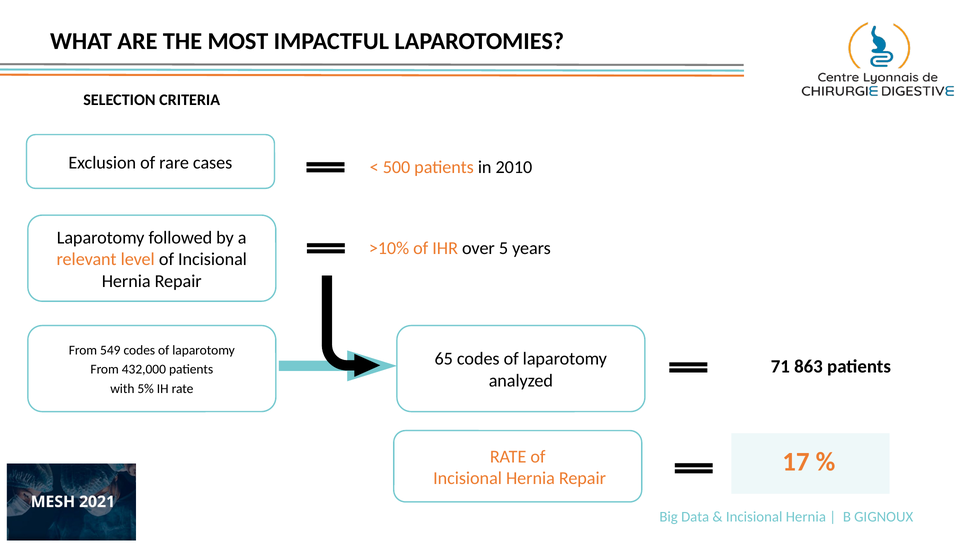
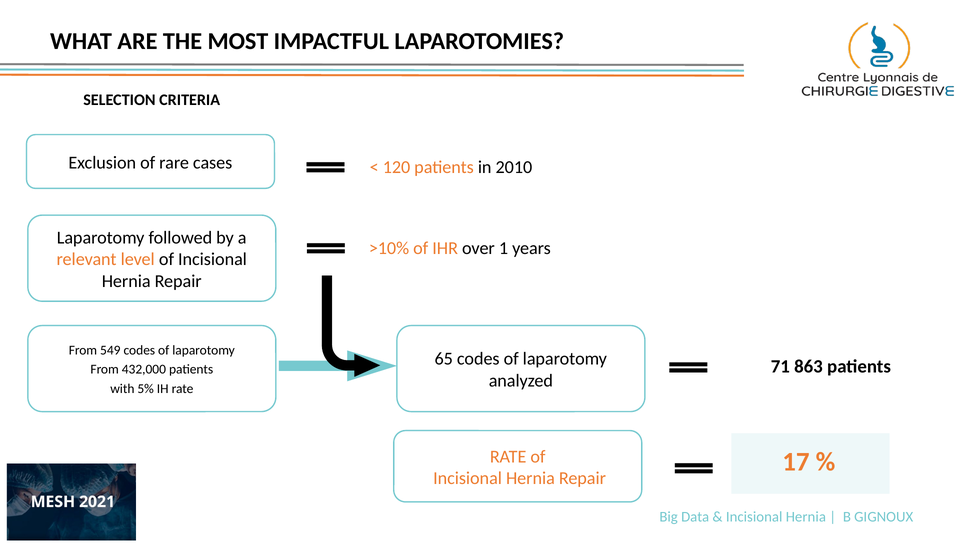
500: 500 -> 120
5: 5 -> 1
